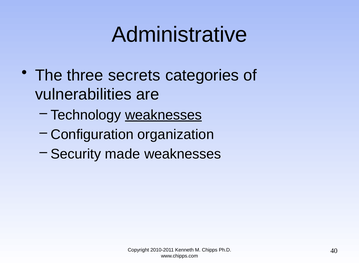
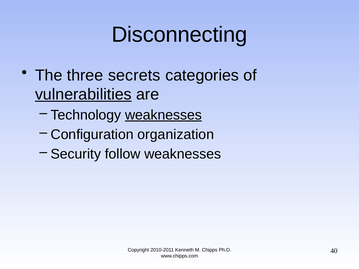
Administrative: Administrative -> Disconnecting
vulnerabilities underline: none -> present
made: made -> follow
